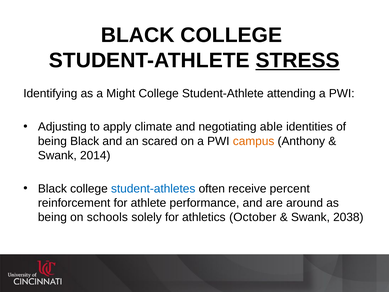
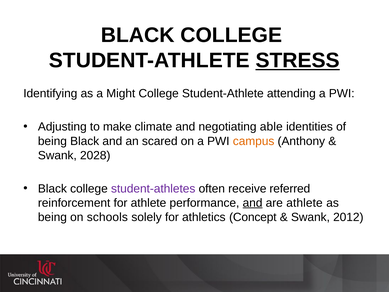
apply: apply -> make
2014: 2014 -> 2028
student-athletes colour: blue -> purple
percent: percent -> referred
and at (253, 203) underline: none -> present
are around: around -> athlete
October: October -> Concept
2038: 2038 -> 2012
